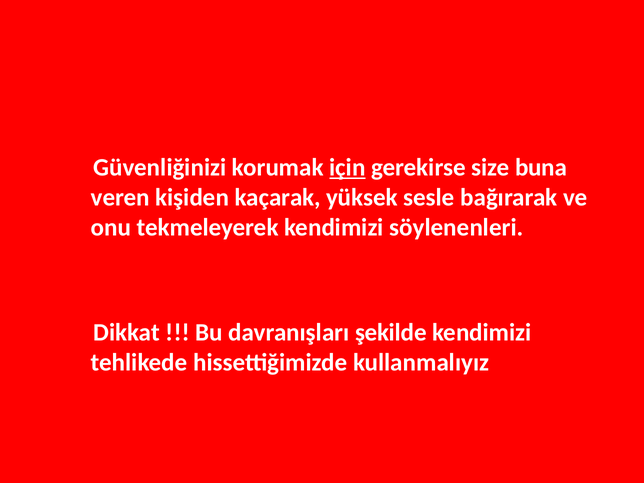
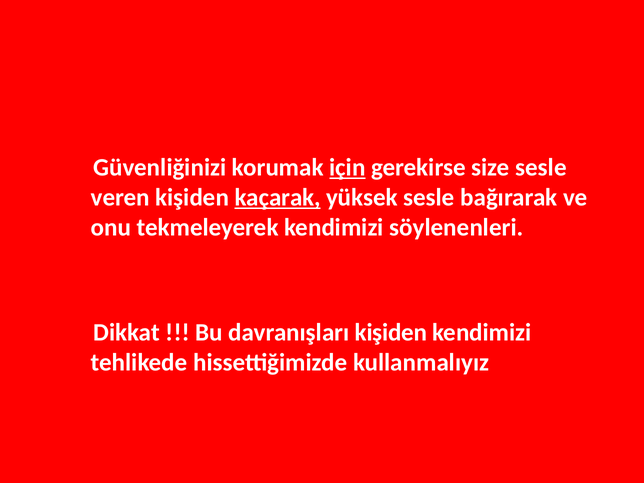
size buna: buna -> sesle
kaçarak underline: none -> present
davranışları şekilde: şekilde -> kişiden
